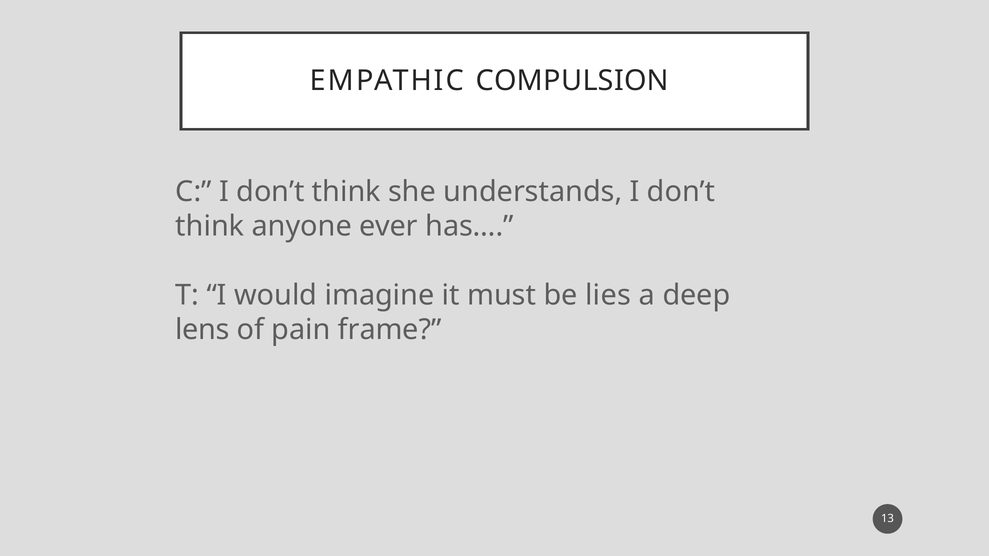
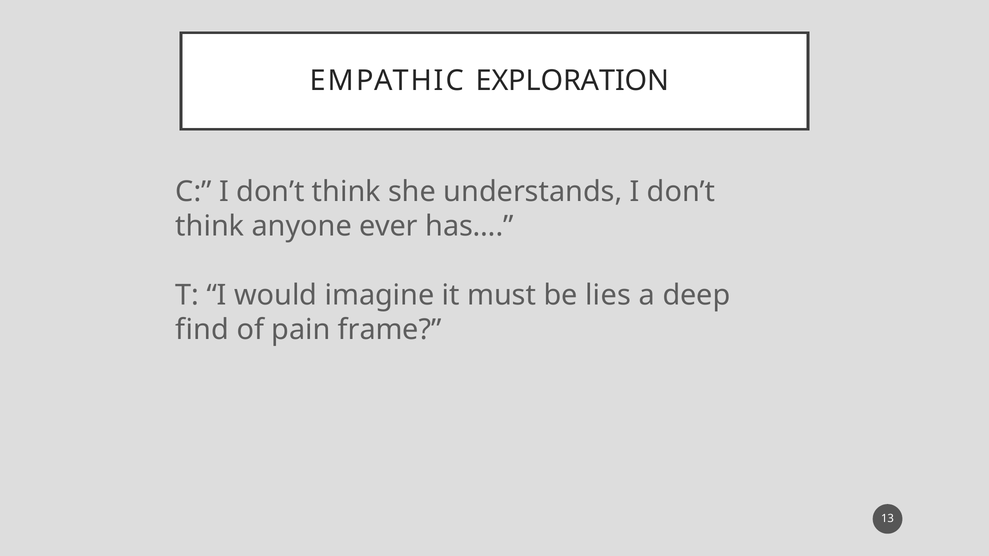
COMPULSION: COMPULSION -> EXPLORATION
lens: lens -> find
